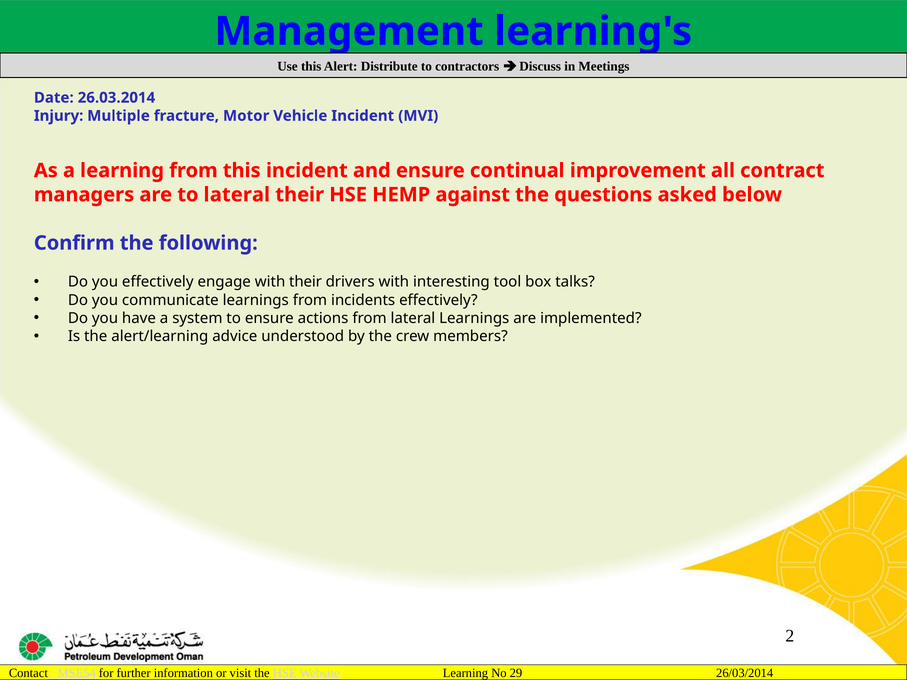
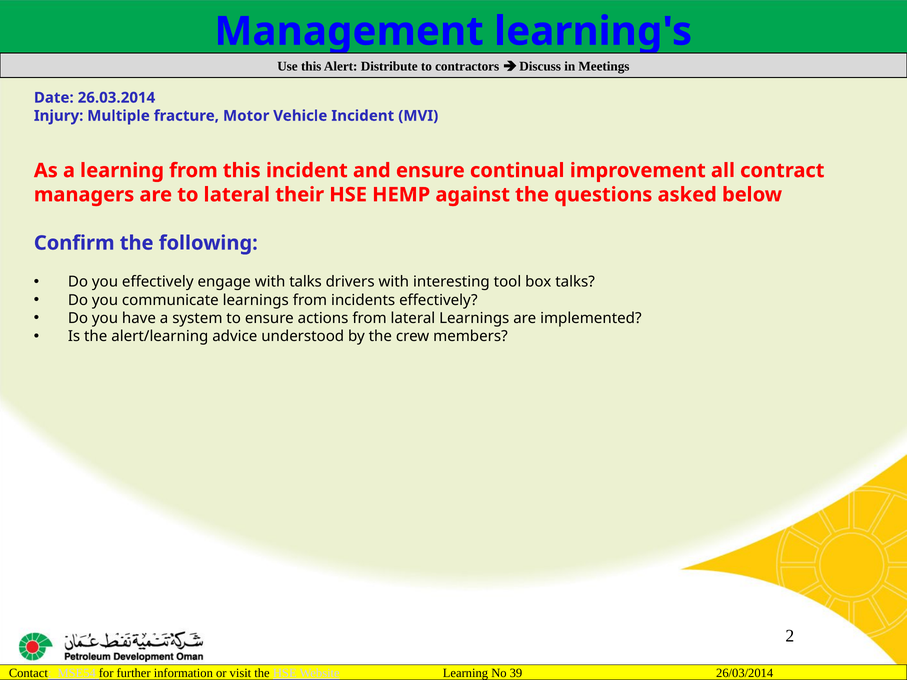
with their: their -> talks
29: 29 -> 39
